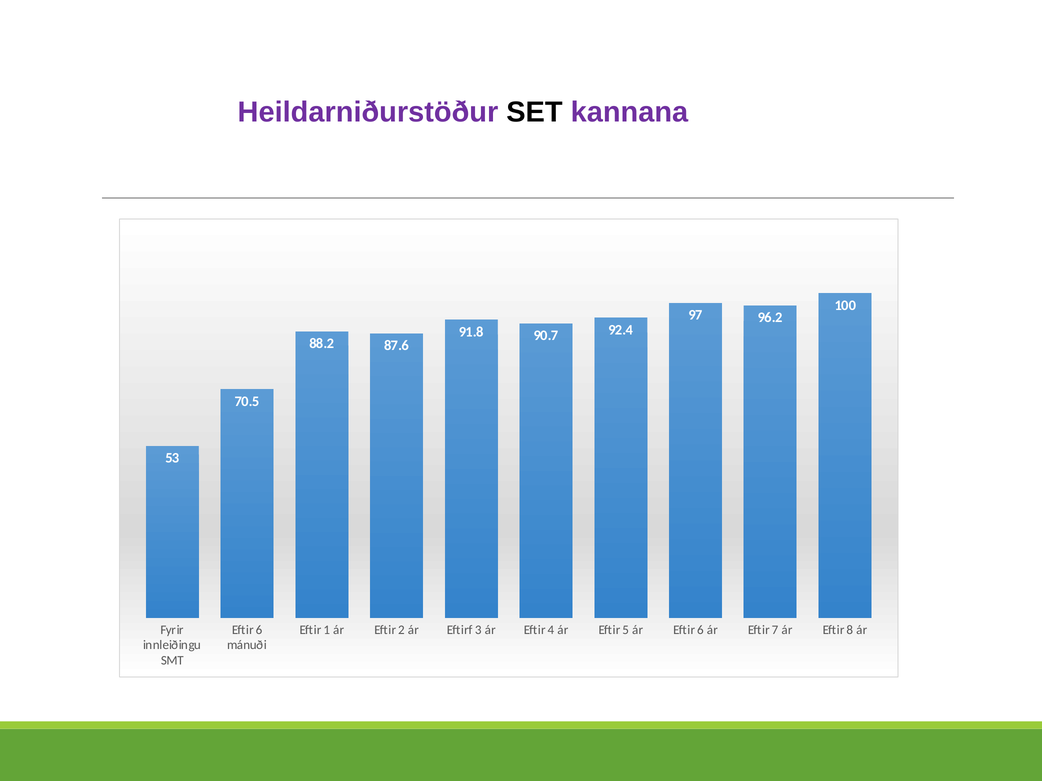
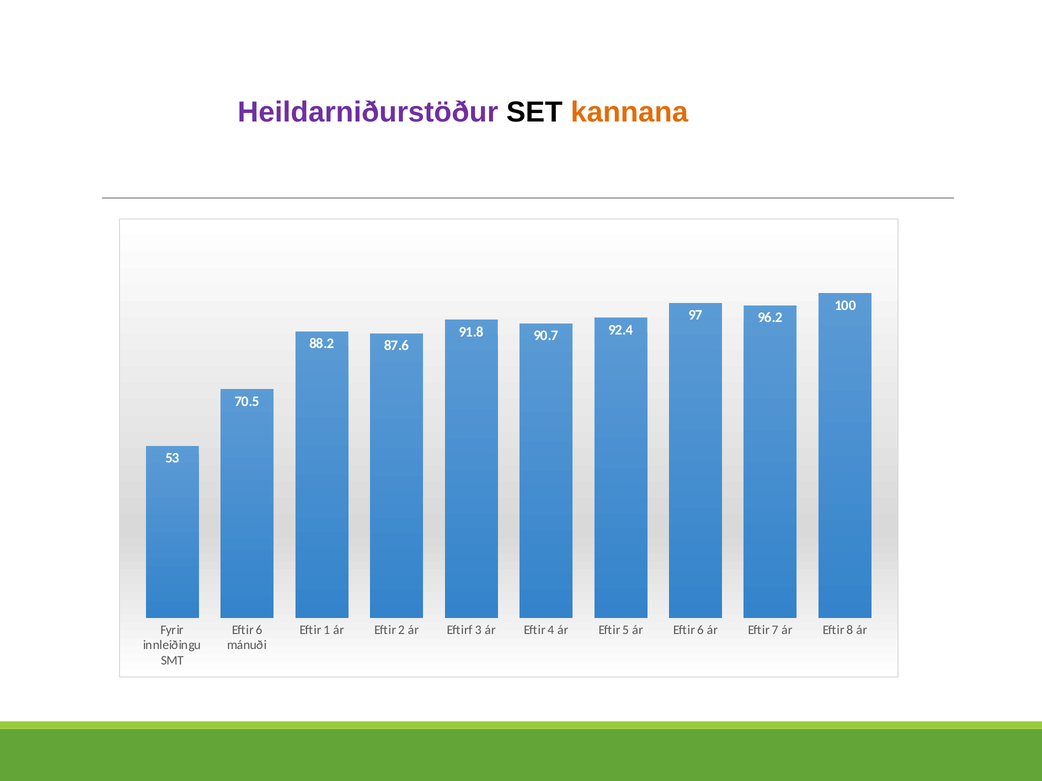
kannana colour: purple -> orange
